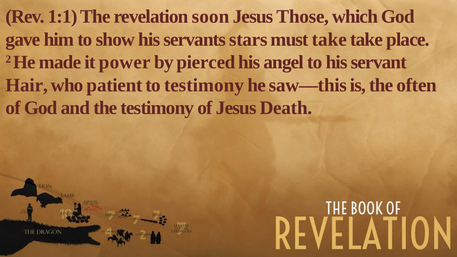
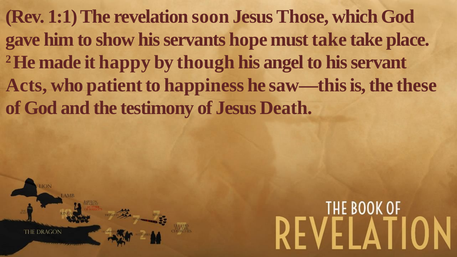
stars: stars -> hope
power: power -> happy
pierced: pierced -> though
Hair: Hair -> Acts
to testimony: testimony -> happiness
often: often -> these
